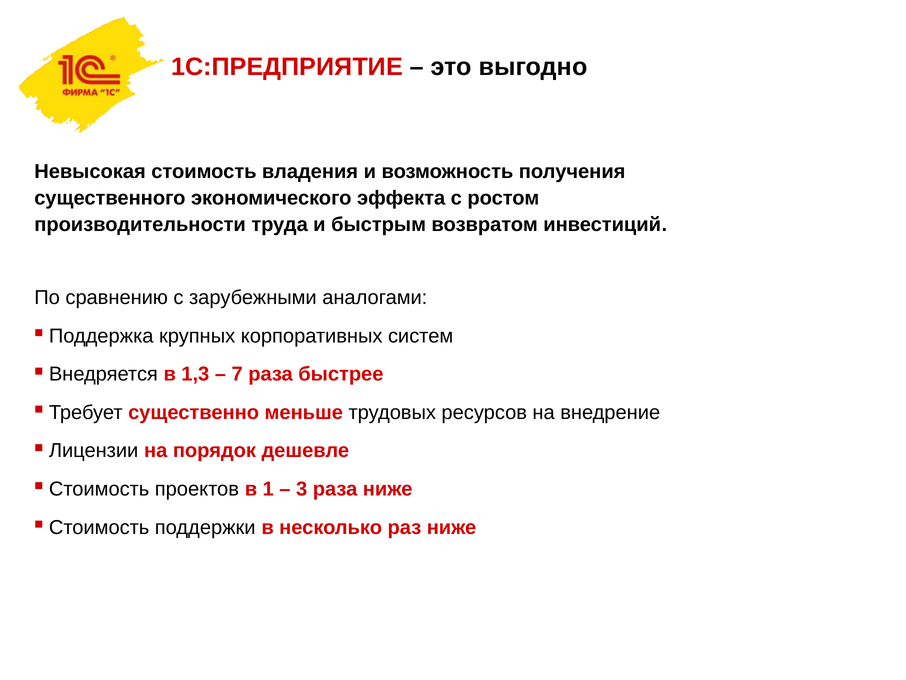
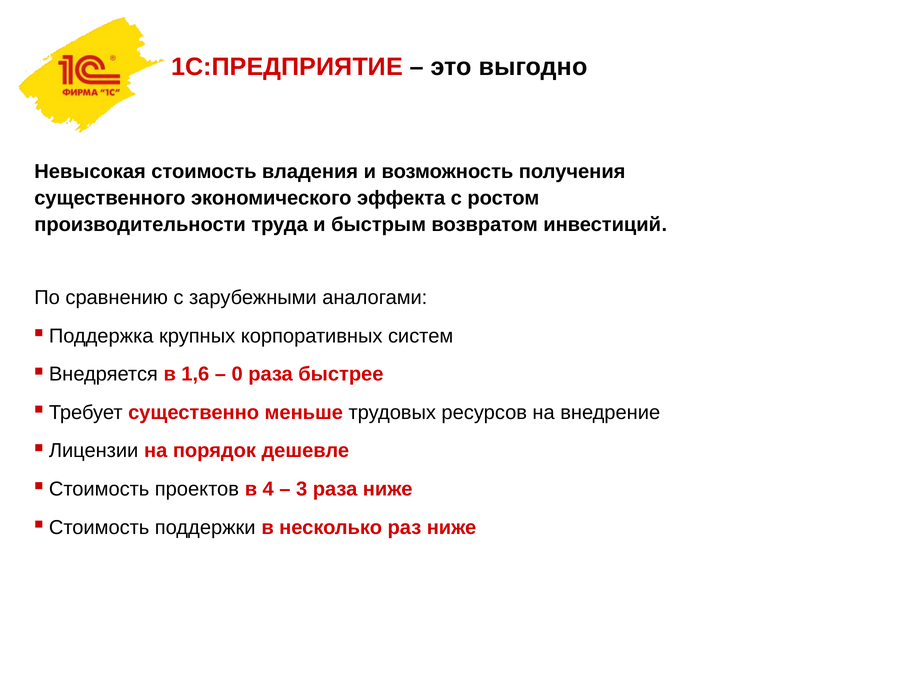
1,3: 1,3 -> 1,6
7: 7 -> 0
1: 1 -> 4
